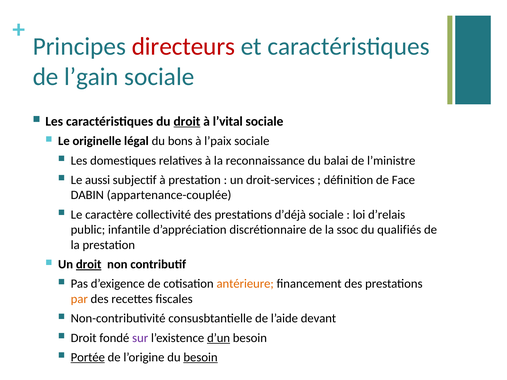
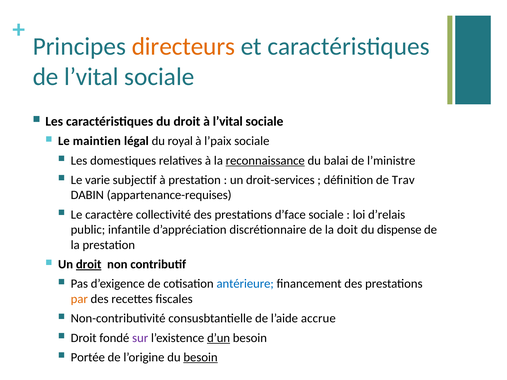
directeurs colour: red -> orange
de l’gain: l’gain -> l’vital
droit at (187, 121) underline: present -> none
originelle: originelle -> maintien
bons: bons -> royal
reconnaissance underline: none -> present
aussi: aussi -> varie
Face: Face -> Trav
appartenance-couplée: appartenance-couplée -> appartenance-requises
d’déjà: d’déjà -> d’face
ssoc: ssoc -> doit
qualifiés: qualifiés -> dispense
antérieure colour: orange -> blue
devant: devant -> accrue
Portée underline: present -> none
